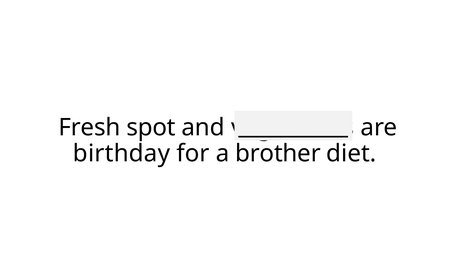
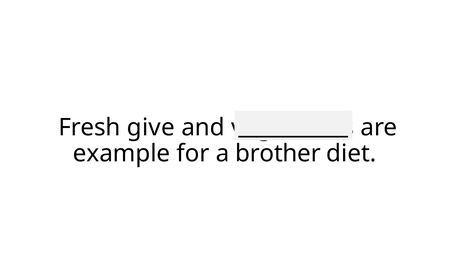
spot: spot -> give
birthday: birthday -> example
